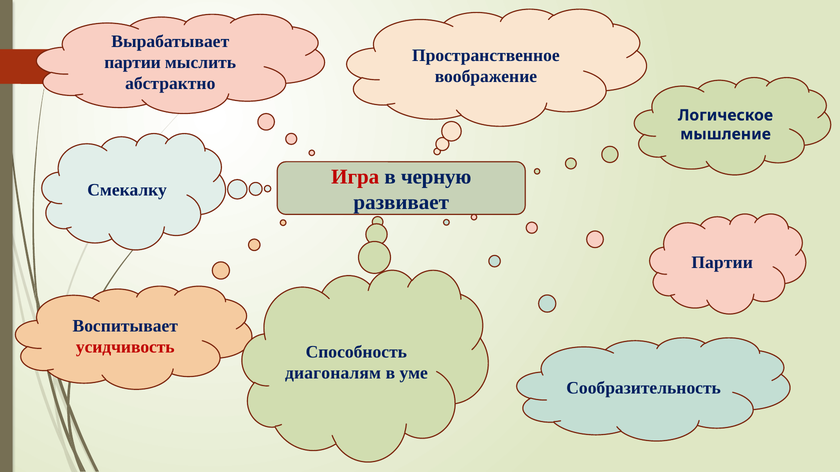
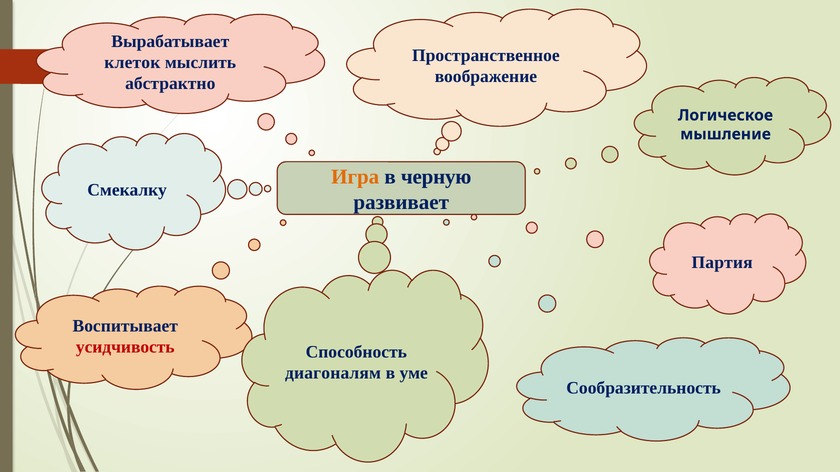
партии at (133, 63): партии -> клеток
Игра colour: red -> orange
Партии at (722, 263): Партии -> Партия
